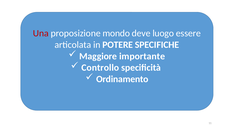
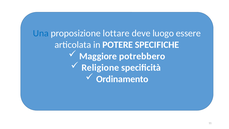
Una colour: red -> blue
mondo: mondo -> lottare
importante: importante -> potrebbero
Controllo: Controllo -> Religione
